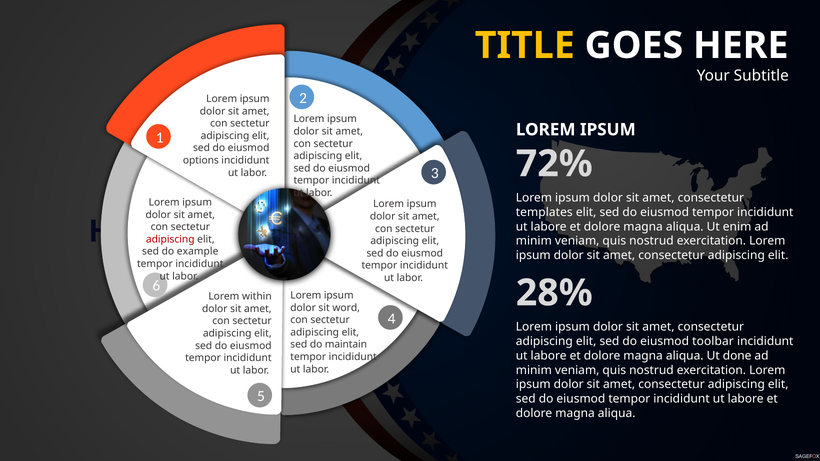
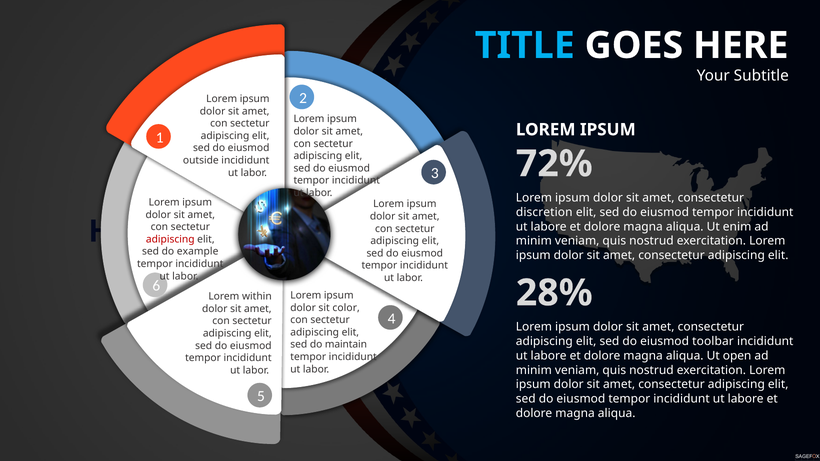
TITLE colour: yellow -> light blue
options: options -> outside
templates: templates -> discretion
word: word -> color
done: done -> open
